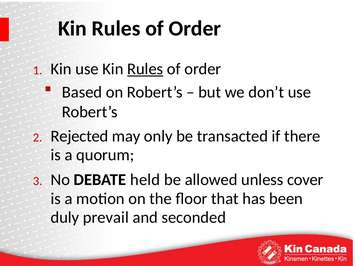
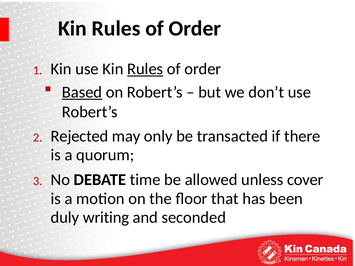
Based underline: none -> present
held: held -> time
prevail: prevail -> writing
